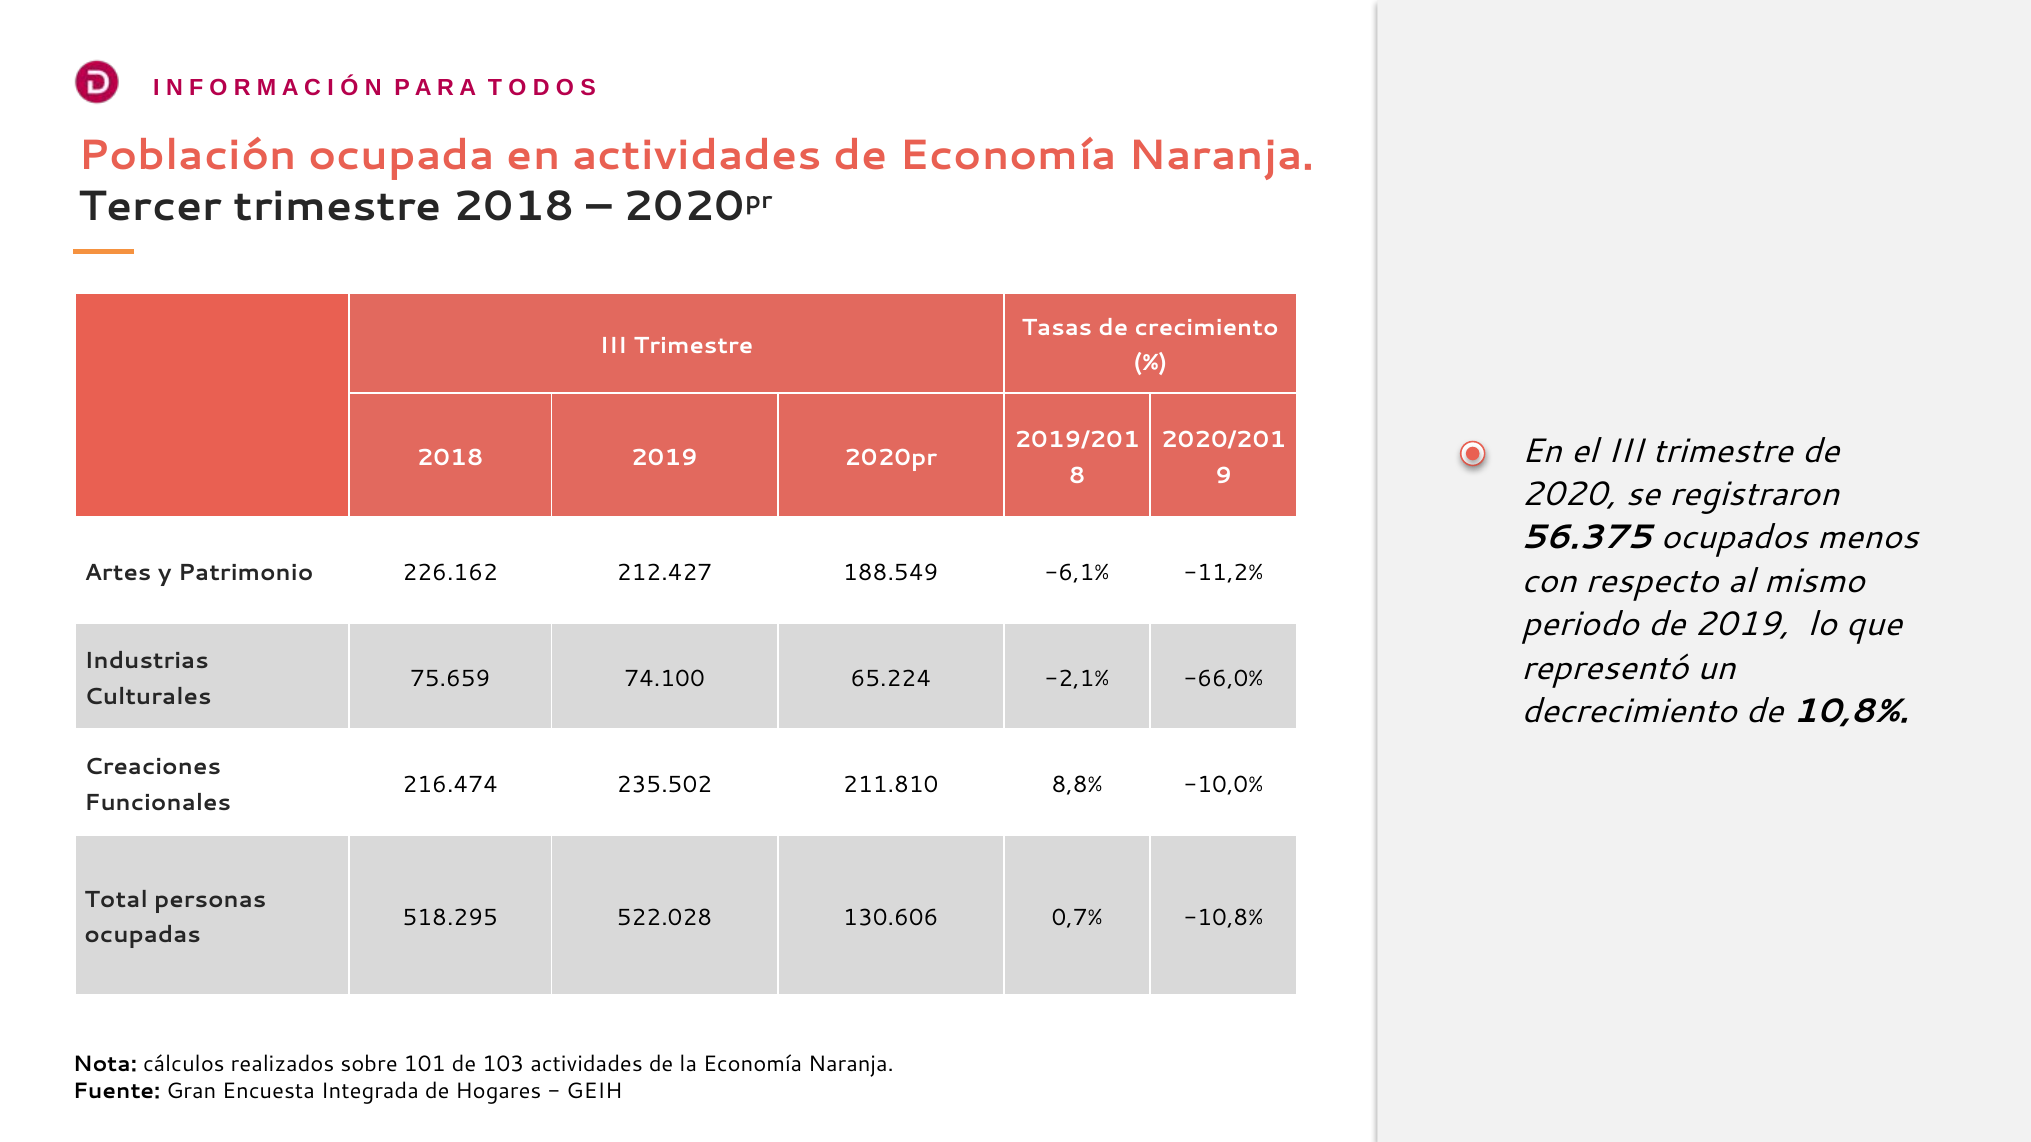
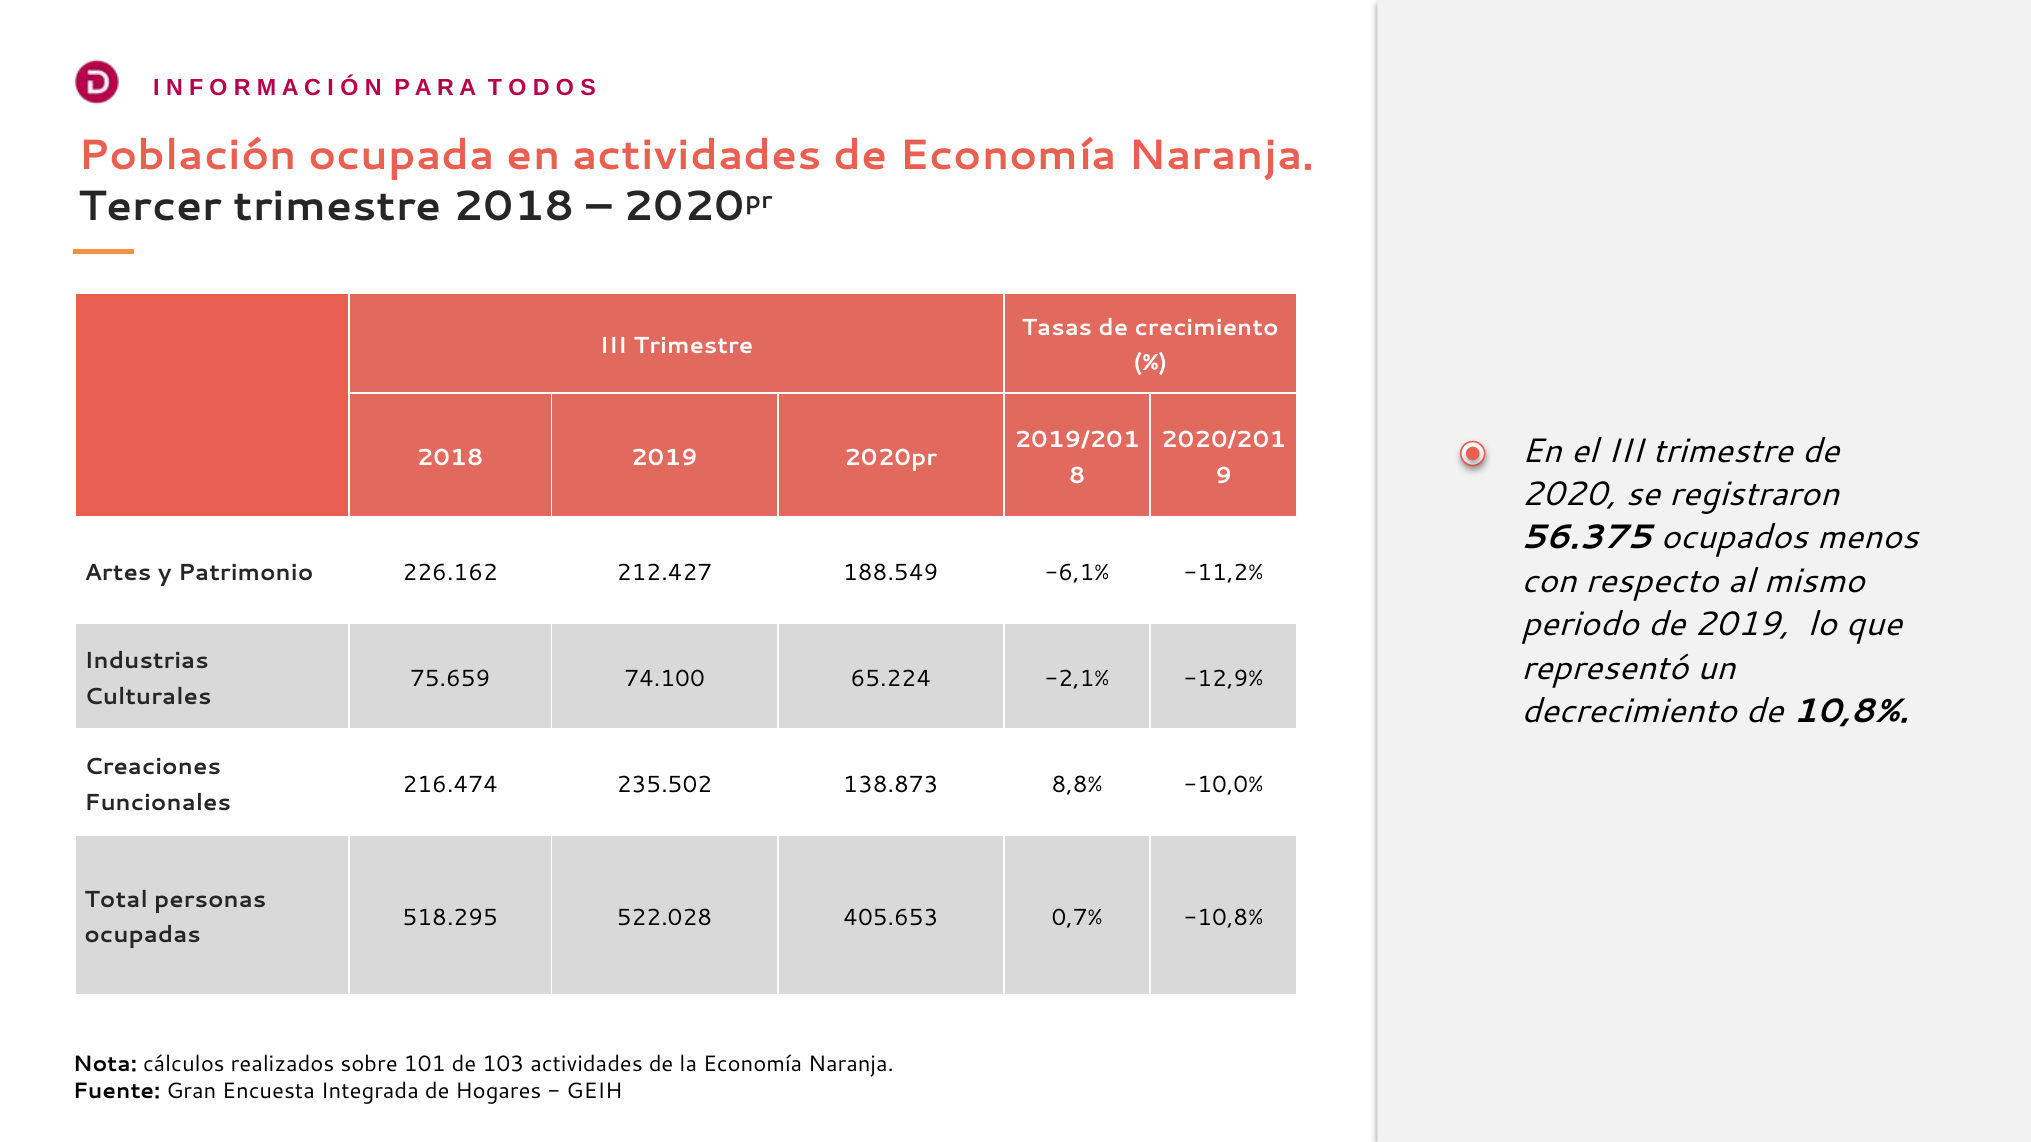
-66,0%: -66,0% -> -12,9%
211.810: 211.810 -> 138.873
130.606: 130.606 -> 405.653
